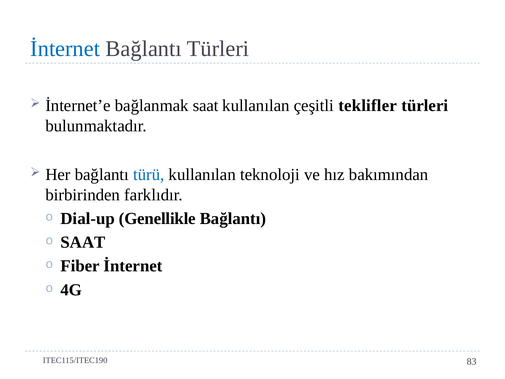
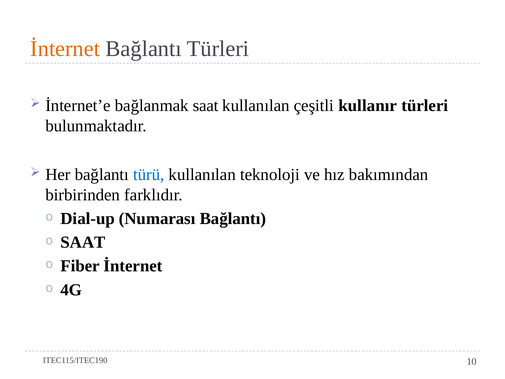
İnternet at (65, 49) colour: blue -> orange
teklifler: teklifler -> kullanır
Genellikle: Genellikle -> Numarası
83: 83 -> 10
